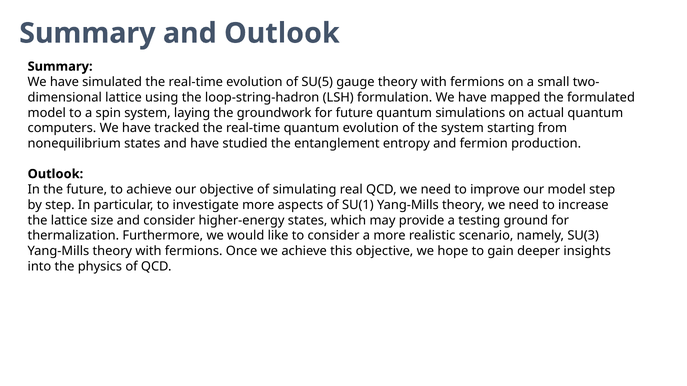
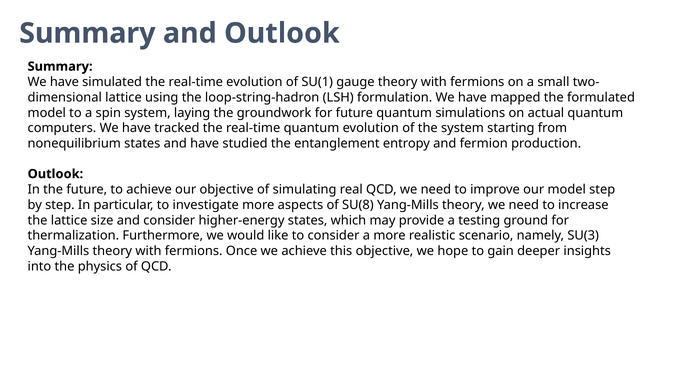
SU(5: SU(5 -> SU(1
SU(1: SU(1 -> SU(8
